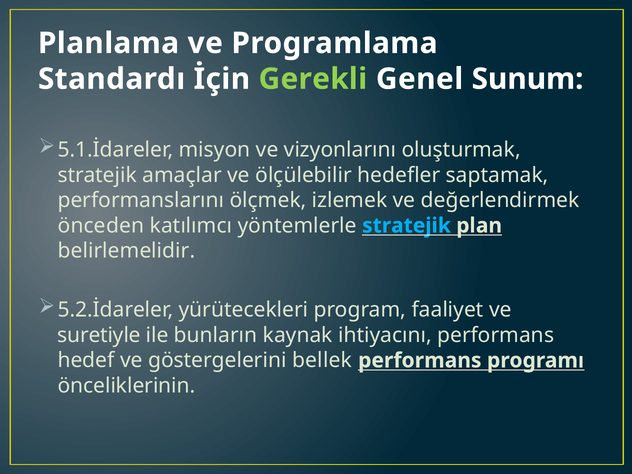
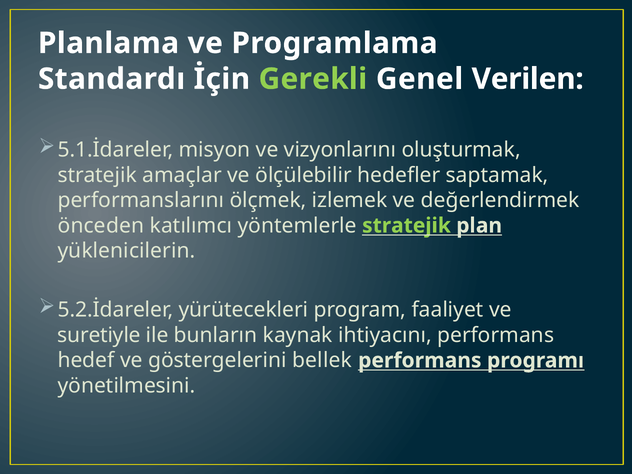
Sunum: Sunum -> Verilen
stratejik at (406, 226) colour: light blue -> light green
belirlemelidir: belirlemelidir -> yüklenicilerin
önceliklerinin: önceliklerinin -> yönetilmesini
